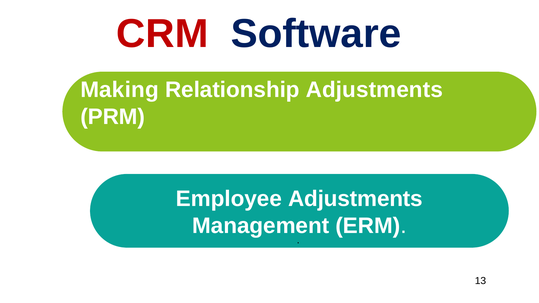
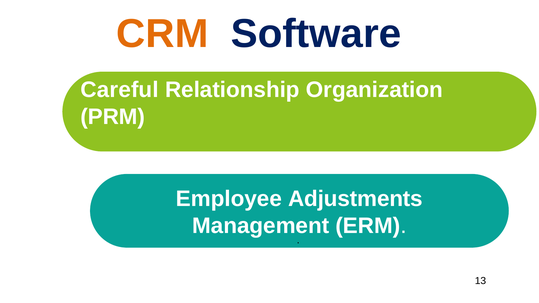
CRM colour: red -> orange
Making: Making -> Careful
Relationship Adjustments: Adjustments -> Organization
